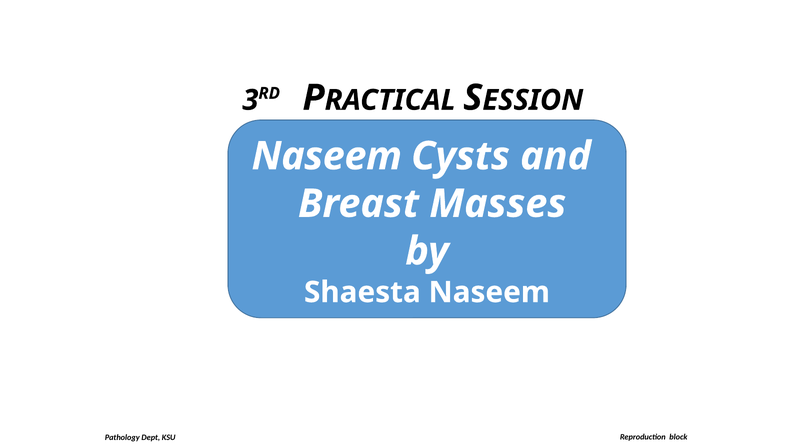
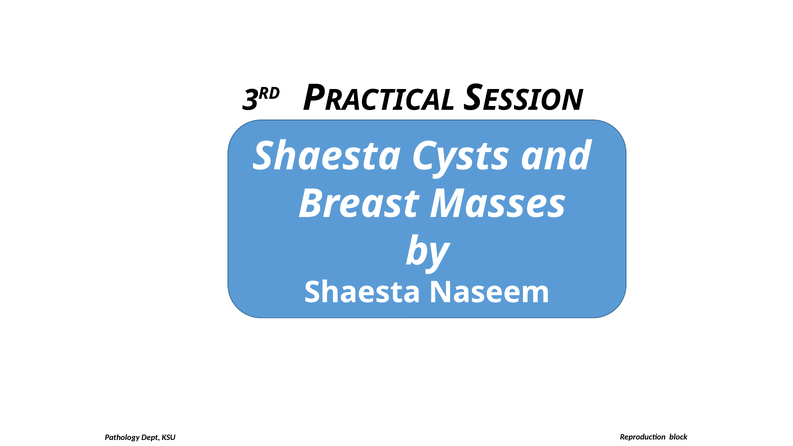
Naseem at (327, 156): Naseem -> Shaesta
